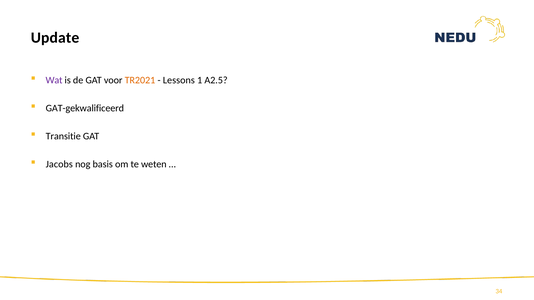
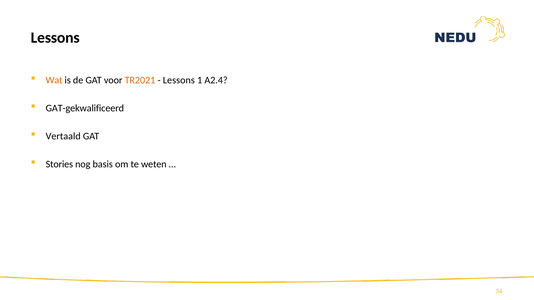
Update at (55, 38): Update -> Lessons
Wat colour: purple -> orange
A2.5: A2.5 -> A2.4
Transitie: Transitie -> Vertaald
Jacobs: Jacobs -> Stories
